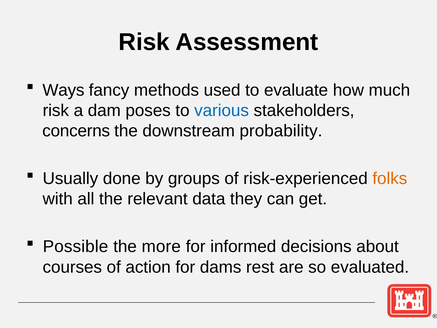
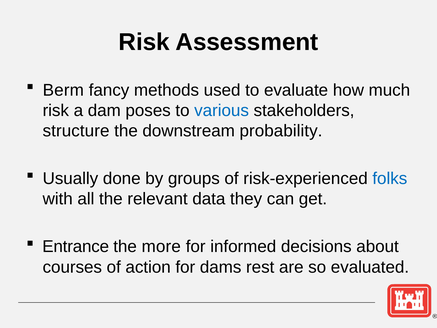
Ways: Ways -> Berm
concerns: concerns -> structure
folks colour: orange -> blue
Possible: Possible -> Entrance
